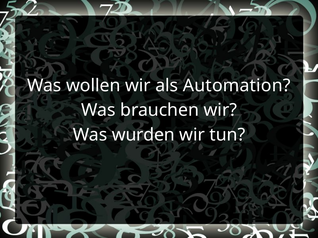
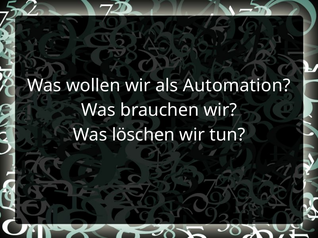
wurden: wurden -> löschen
